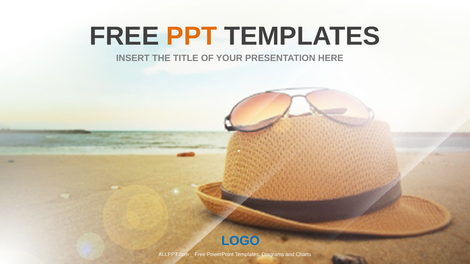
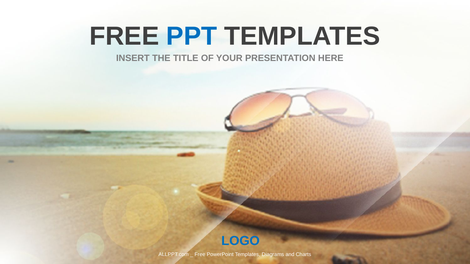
PPT colour: orange -> blue
